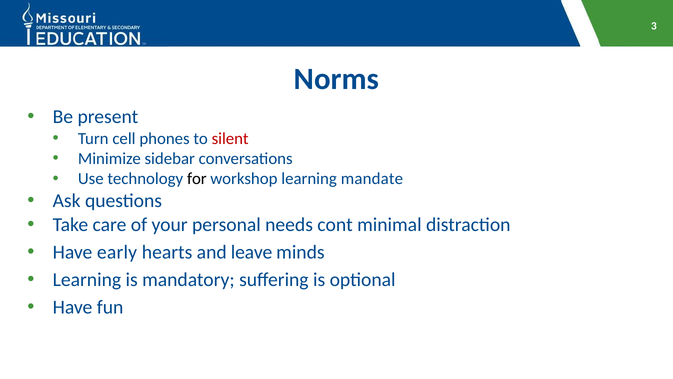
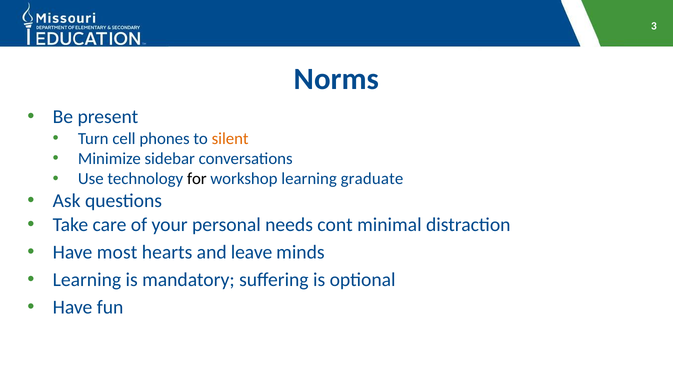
silent colour: red -> orange
mandate: mandate -> graduate
early: early -> most
